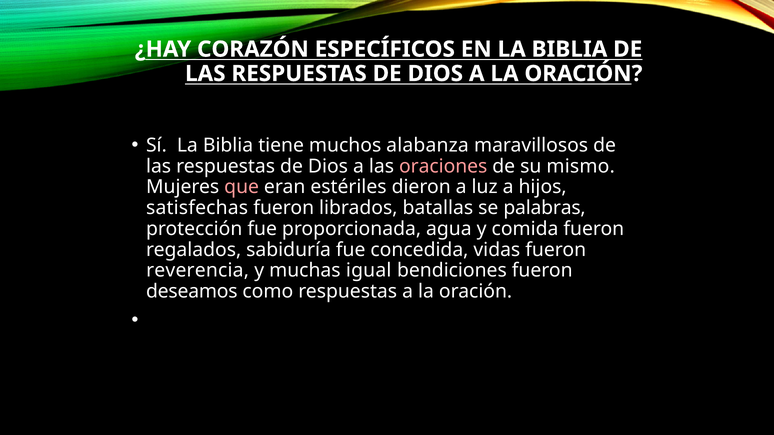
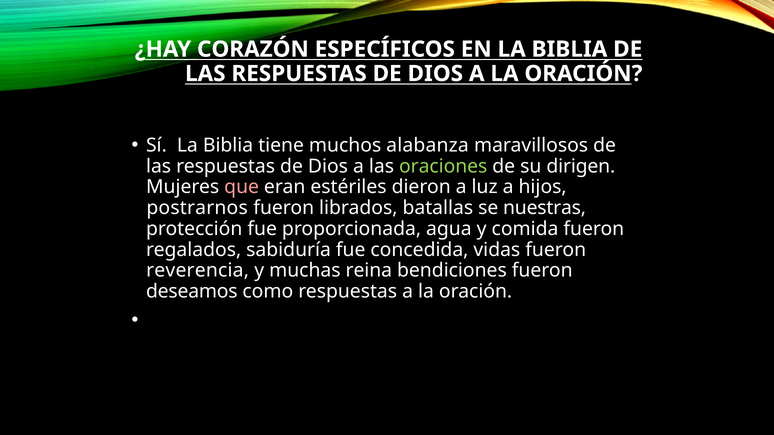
oraciones colour: pink -> light green
mismo: mismo -> dirigen
satisfechas: satisfechas -> postrarnos
palabras: palabras -> nuestras
igual: igual -> reina
